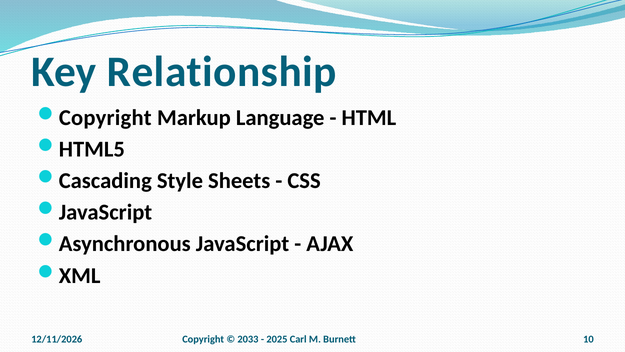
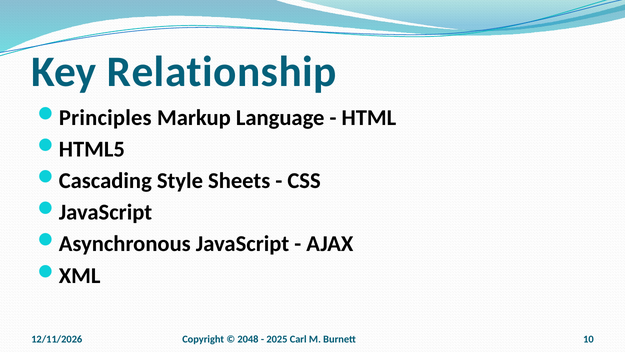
Copyright at (105, 117): Copyright -> Principles
2033: 2033 -> 2048
